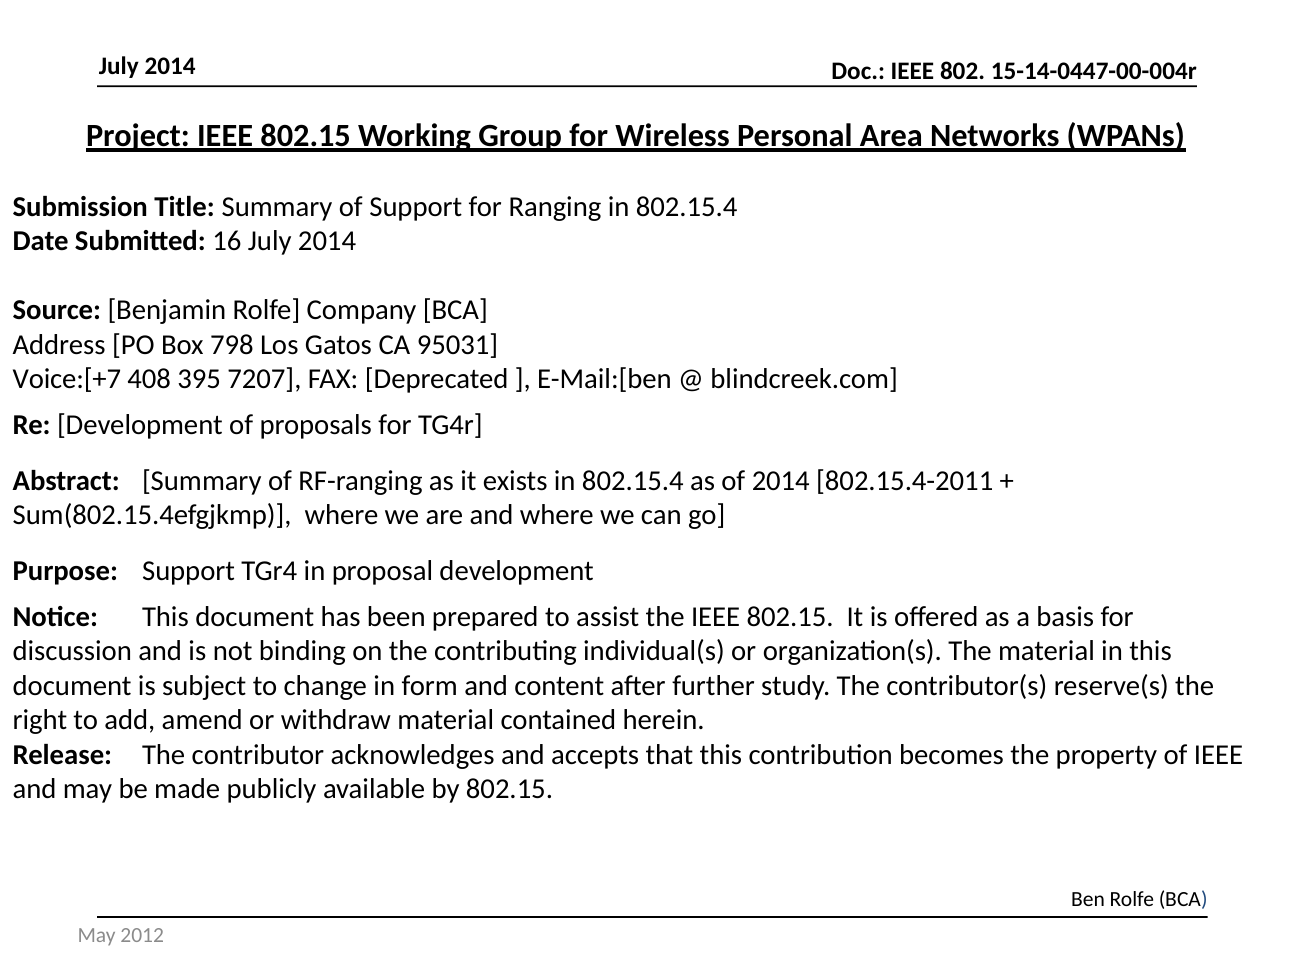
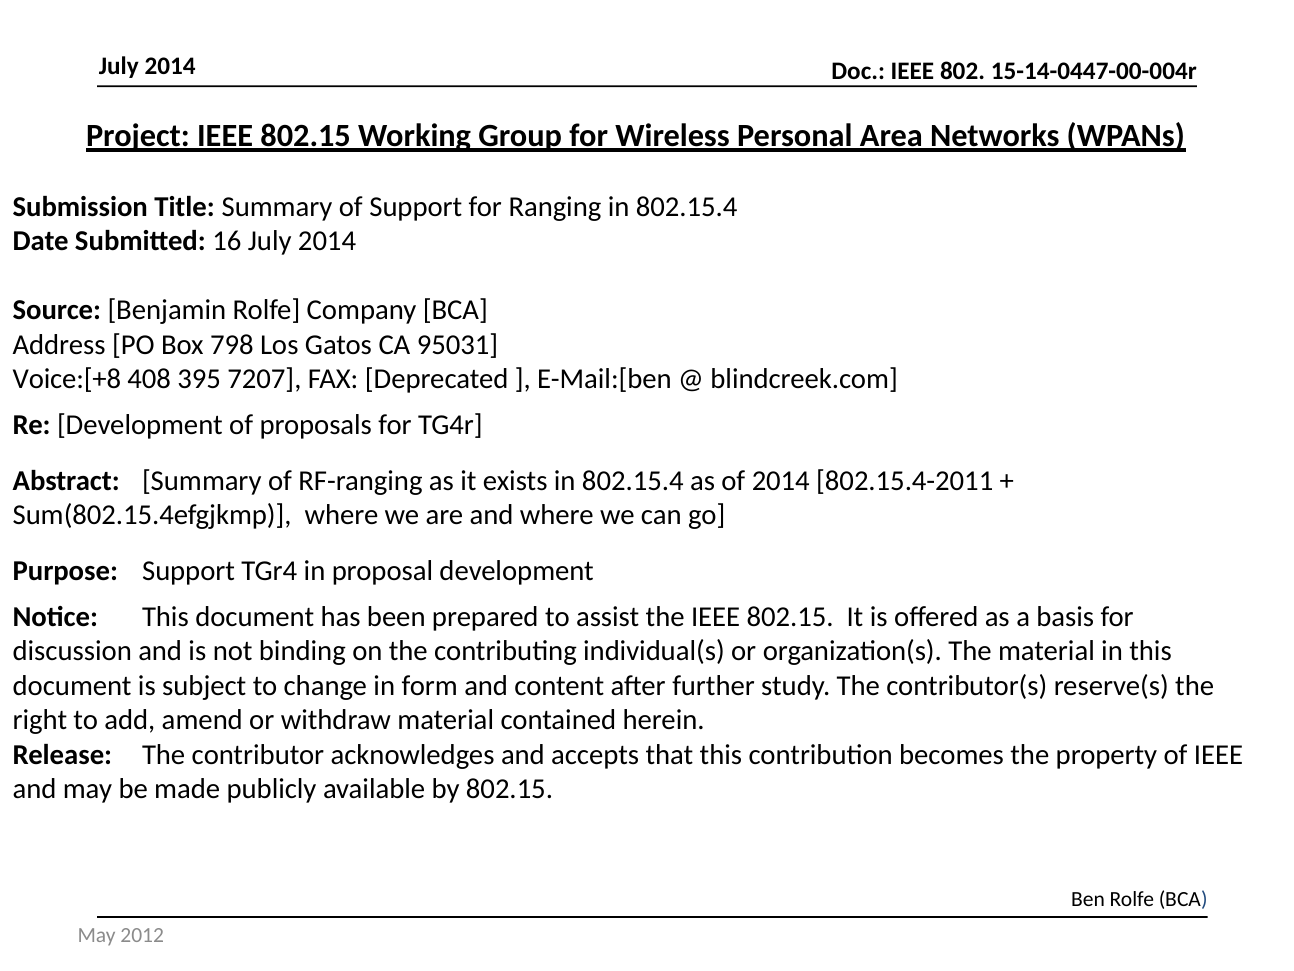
Voice:[+7: Voice:[+7 -> Voice:[+8
